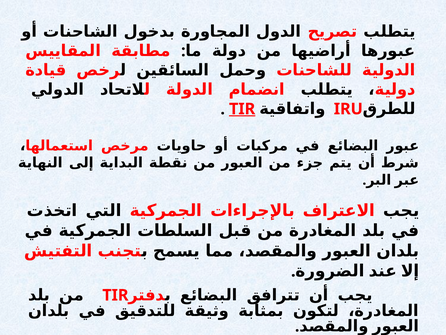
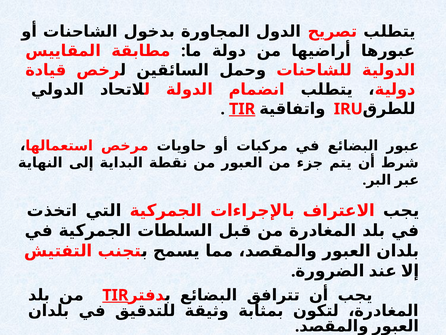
TIR at (115, 295) underline: none -> present
